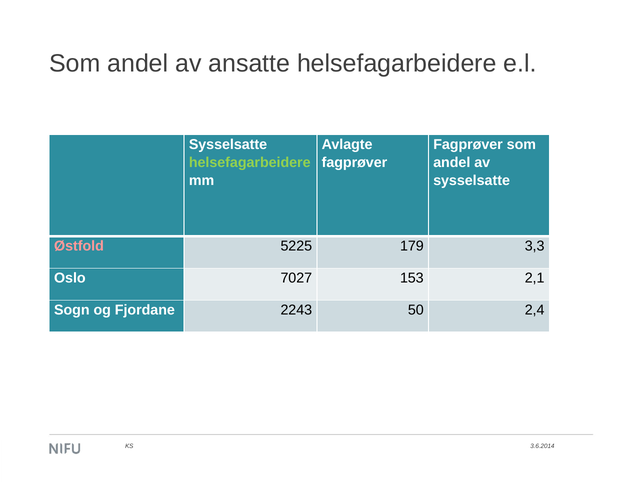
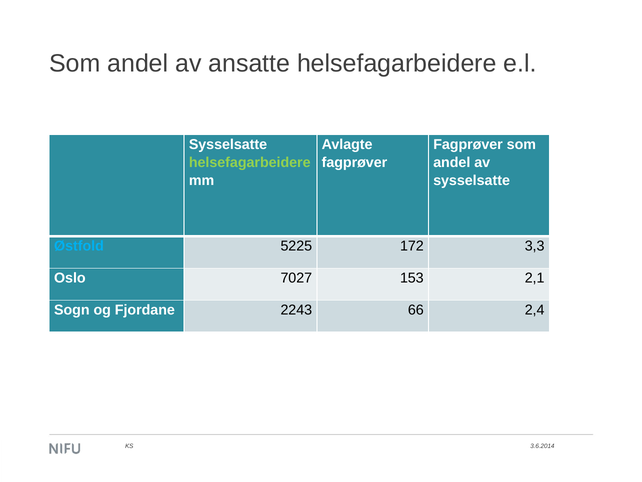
Østfold colour: pink -> light blue
179: 179 -> 172
50: 50 -> 66
